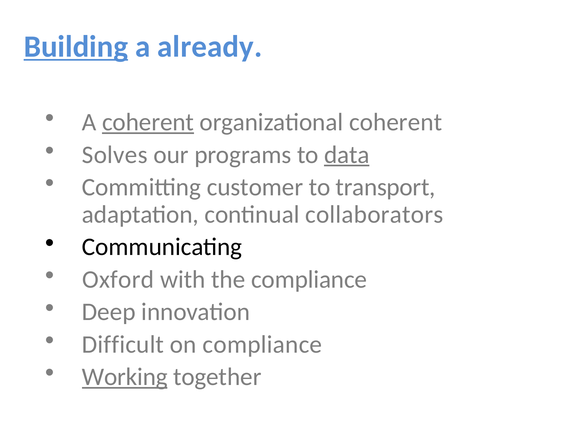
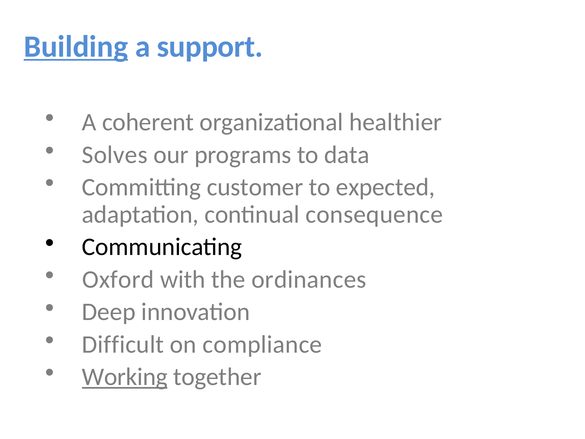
already: already -> support
coherent at (148, 122) underline: present -> none
organizational coherent: coherent -> healthier
data underline: present -> none
transport: transport -> expected
collaborators: collaborators -> consequence
the compliance: compliance -> ordinances
